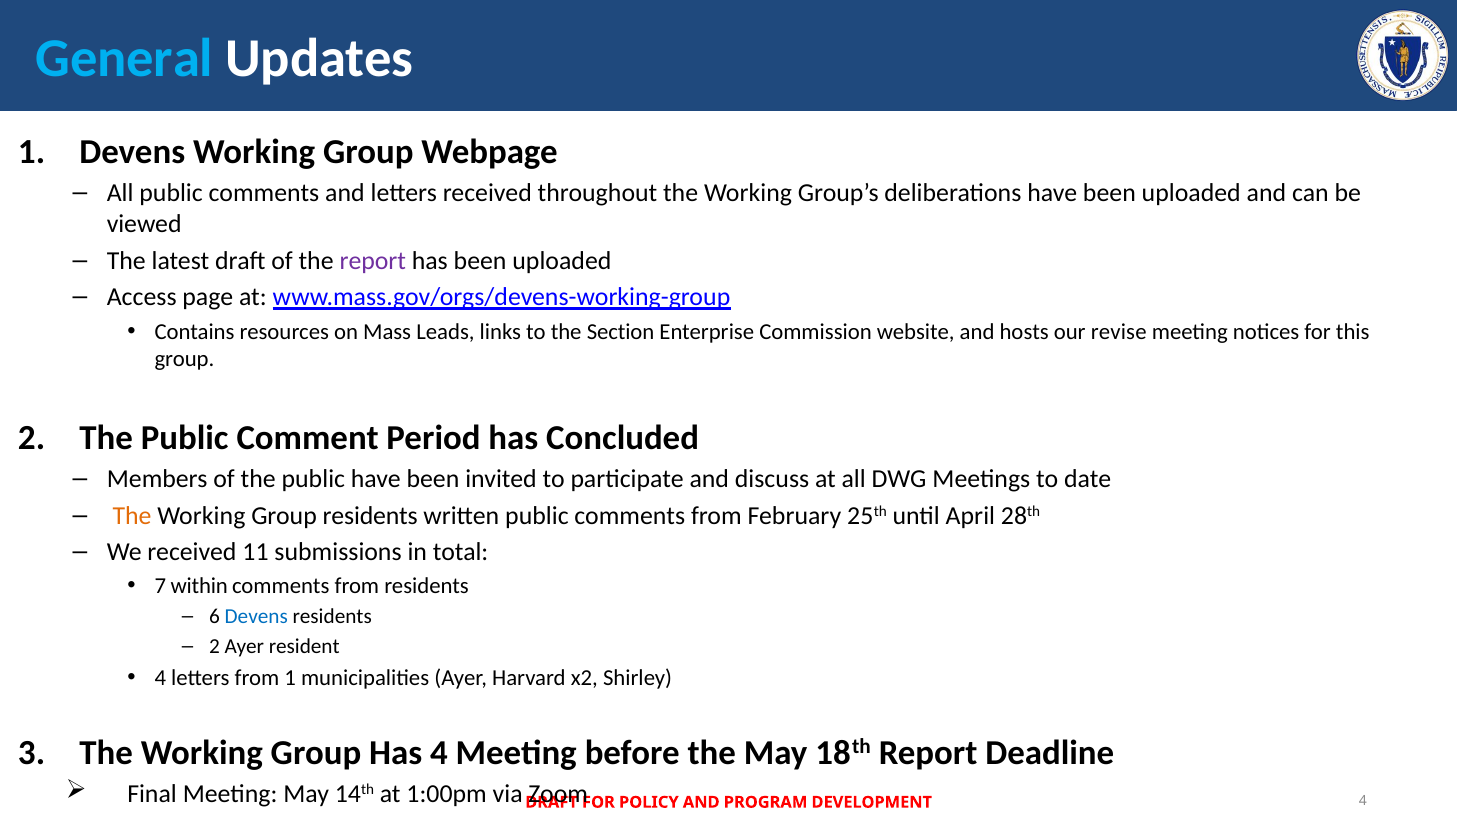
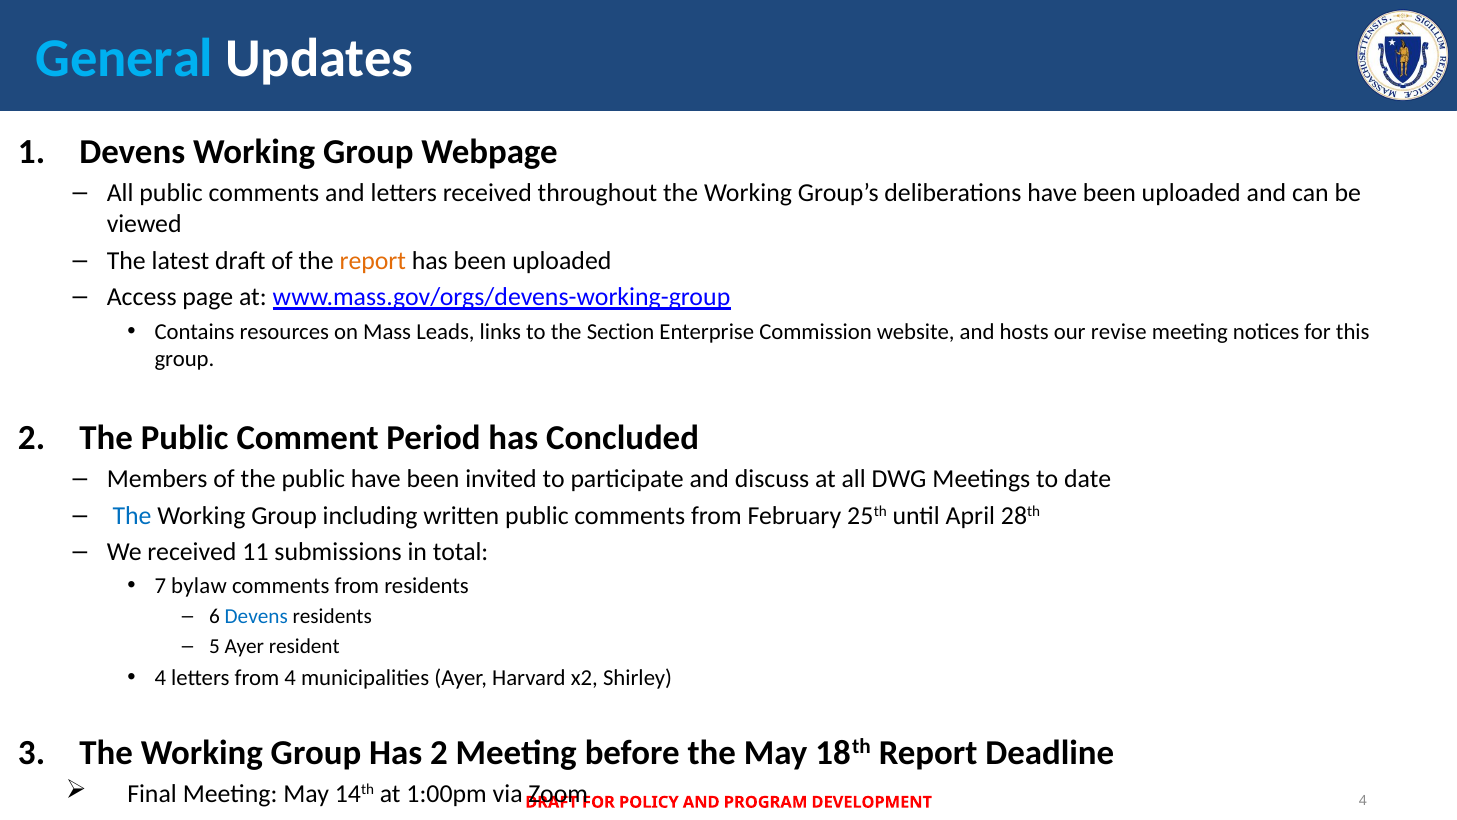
report at (373, 261) colour: purple -> orange
The at (132, 516) colour: orange -> blue
Group residents: residents -> including
within: within -> bylaw
2 at (215, 646): 2 -> 5
from 1: 1 -> 4
Has 4: 4 -> 2
